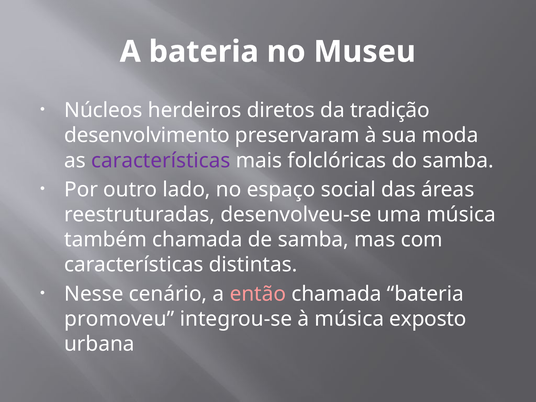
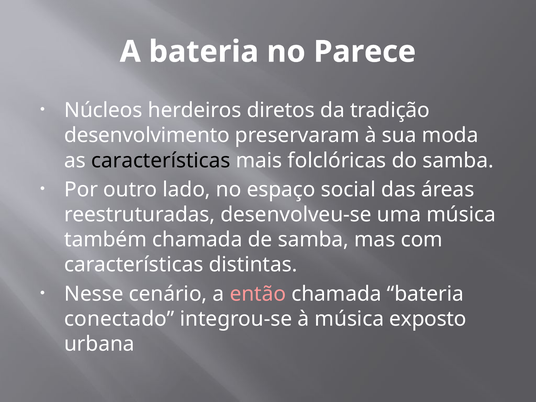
Museu: Museu -> Parece
características at (161, 160) colour: purple -> black
promoveu: promoveu -> conectado
